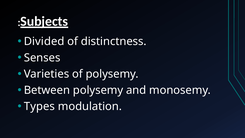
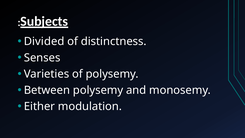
Types: Types -> Either
